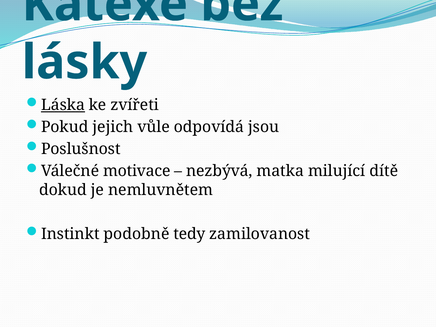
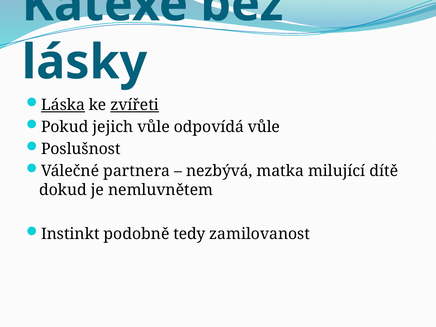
zvířeti underline: none -> present
odpovídá jsou: jsou -> vůle
motivace: motivace -> partnera
